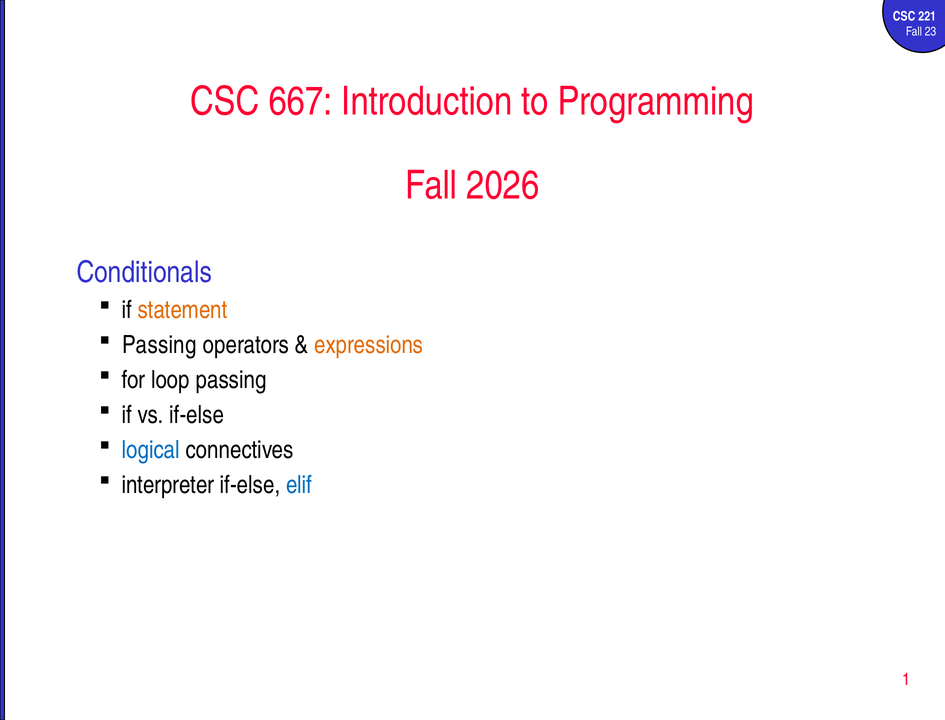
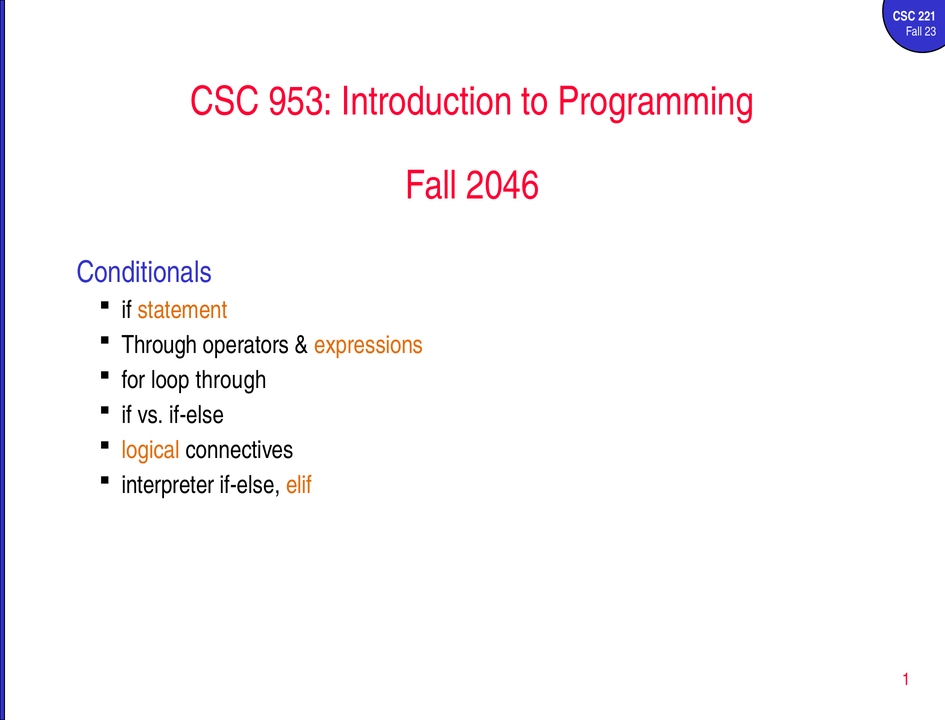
667: 667 -> 953
2026: 2026 -> 2046
Passing at (159, 345): Passing -> Through
loop passing: passing -> through
logical colour: blue -> orange
elif colour: blue -> orange
